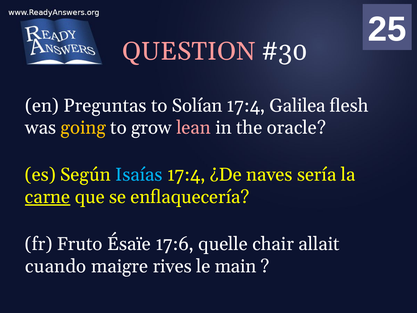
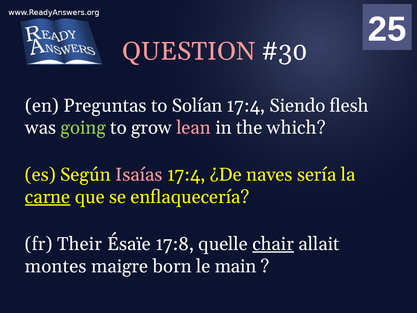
Galilea: Galilea -> Siendo
going colour: yellow -> light green
oracle: oracle -> which
Isaías colour: light blue -> pink
Fruto: Fruto -> Their
17:6: 17:6 -> 17:8
chair underline: none -> present
cuando: cuando -> montes
rives: rives -> born
